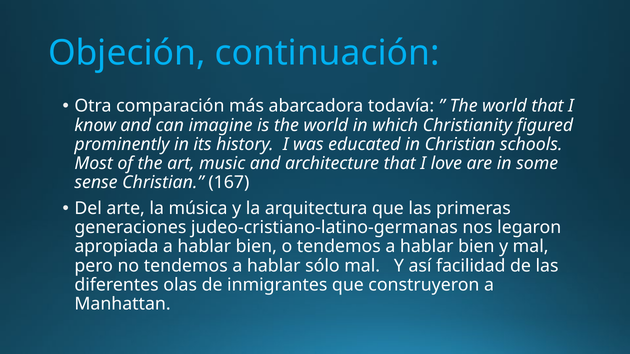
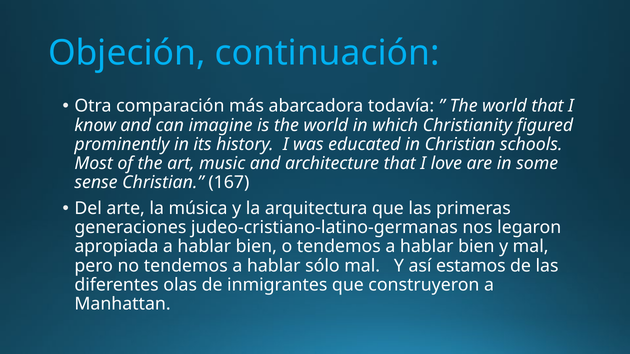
facilidad: facilidad -> estamos
